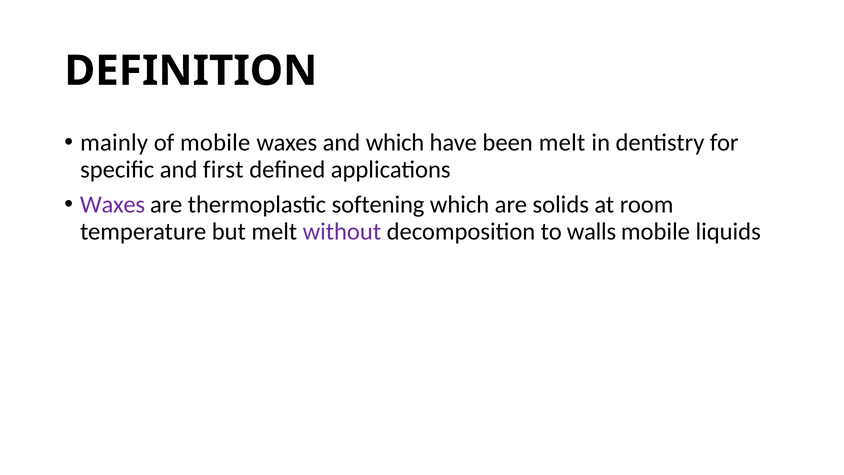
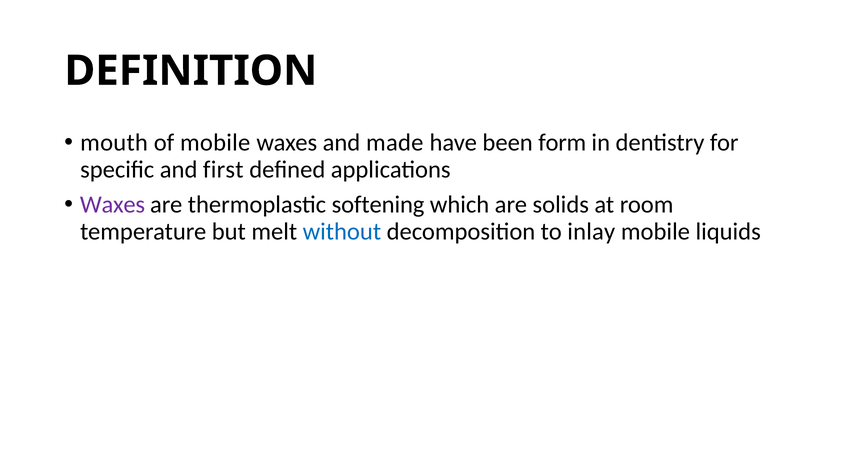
mainly: mainly -> mouth
and which: which -> made
been melt: melt -> form
without colour: purple -> blue
walls: walls -> inlay
